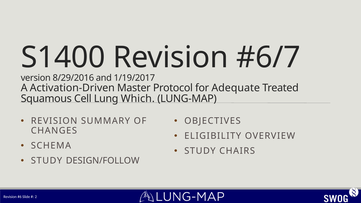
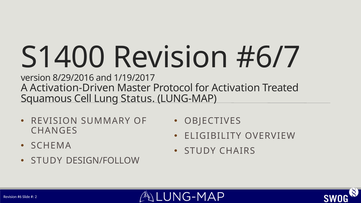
Adequate: Adequate -> Activation
Which: Which -> Status
